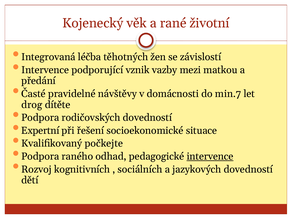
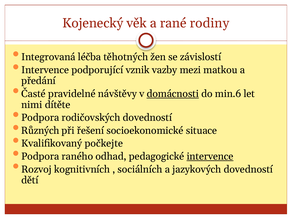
životní: životní -> rodiny
domácnosti underline: none -> present
min.7: min.7 -> min.6
drog: drog -> nimi
Expertní: Expertní -> Různých
